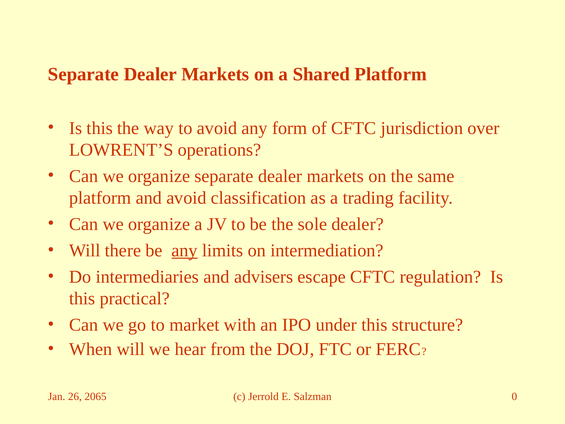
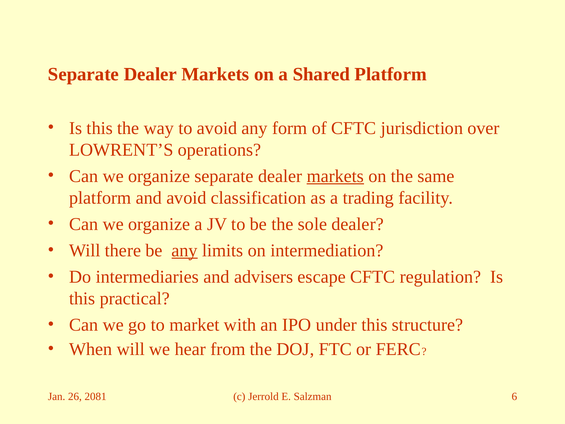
markets at (335, 176) underline: none -> present
2065: 2065 -> 2081
0: 0 -> 6
